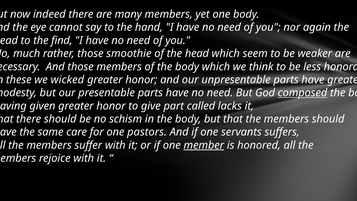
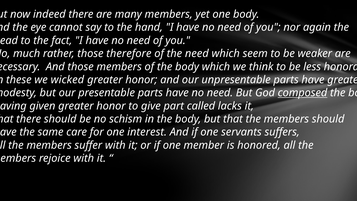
find: find -> fact
smoothie: smoothie -> therefore
of the head: head -> need
pastors: pastors -> interest
member underline: present -> none
